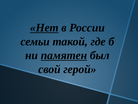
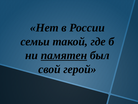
Нет underline: present -> none
